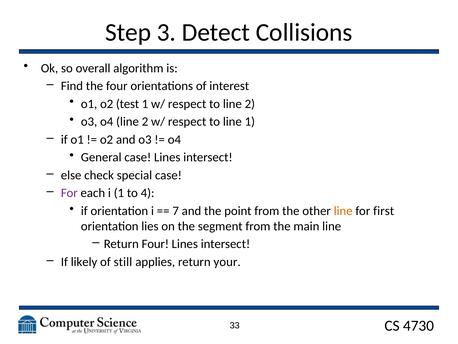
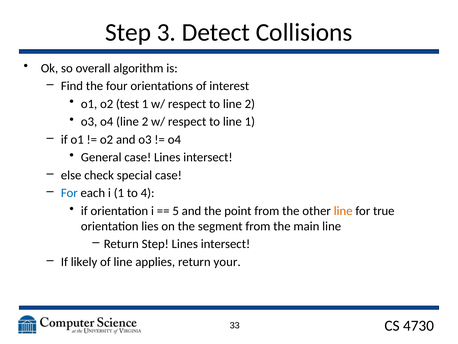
For at (69, 193) colour: purple -> blue
7: 7 -> 5
first: first -> true
Return Four: Four -> Step
of still: still -> line
